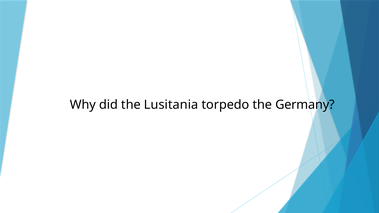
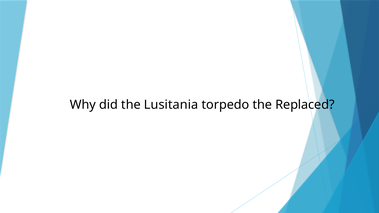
Germany: Germany -> Replaced
